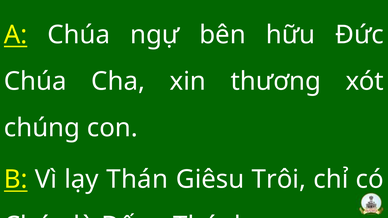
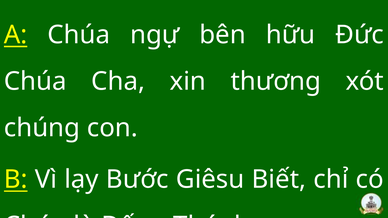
Thán: Thán -> Bước
Trôi: Trôi -> Biết
